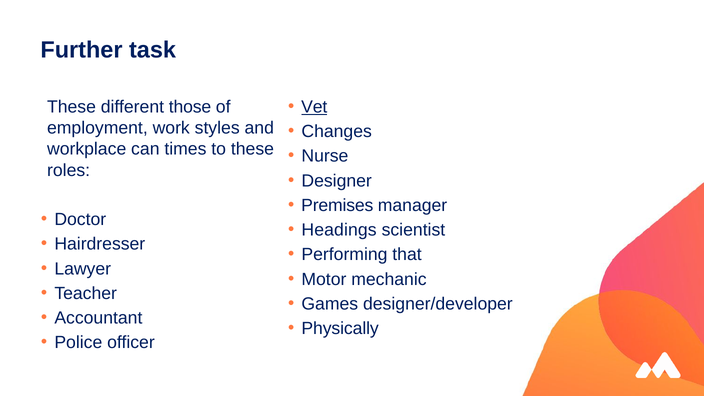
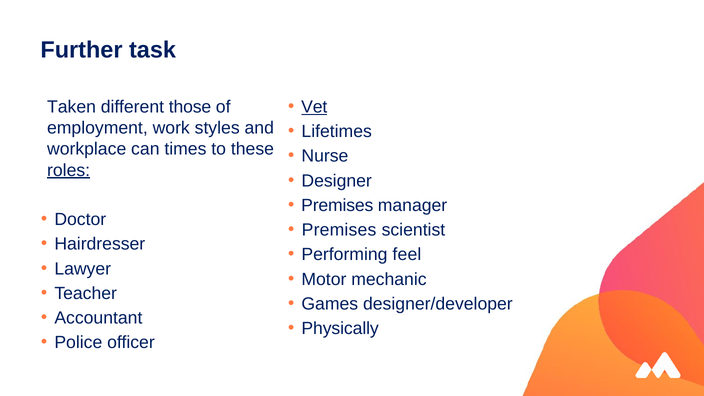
These at (72, 107): These -> Taken
Changes: Changes -> Lifetimes
roles underline: none -> present
Headings at (339, 230): Headings -> Premises
that: that -> feel
